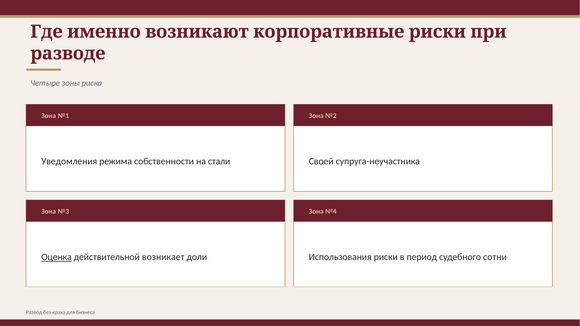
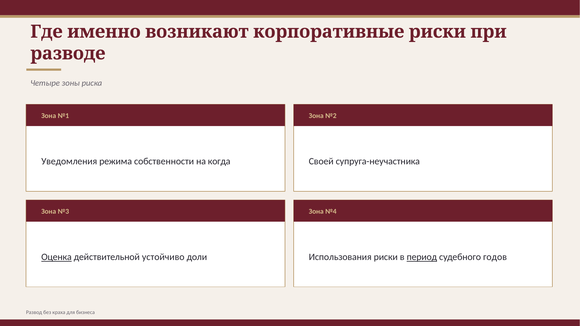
стали: стали -> когда
возникает: возникает -> устойчиво
период underline: none -> present
сотни: сотни -> годов
